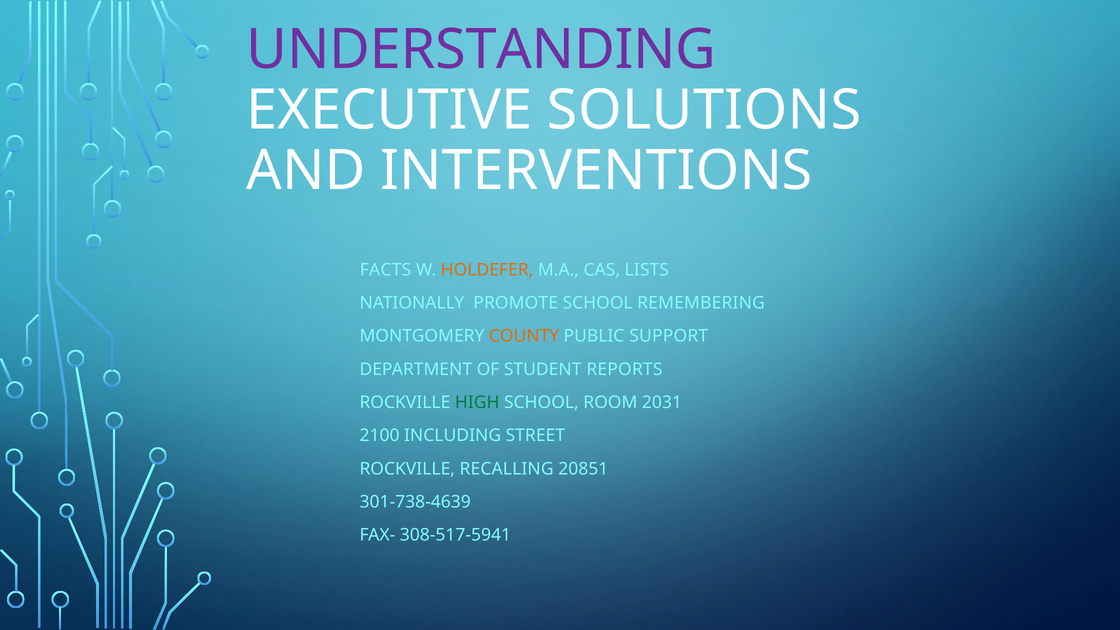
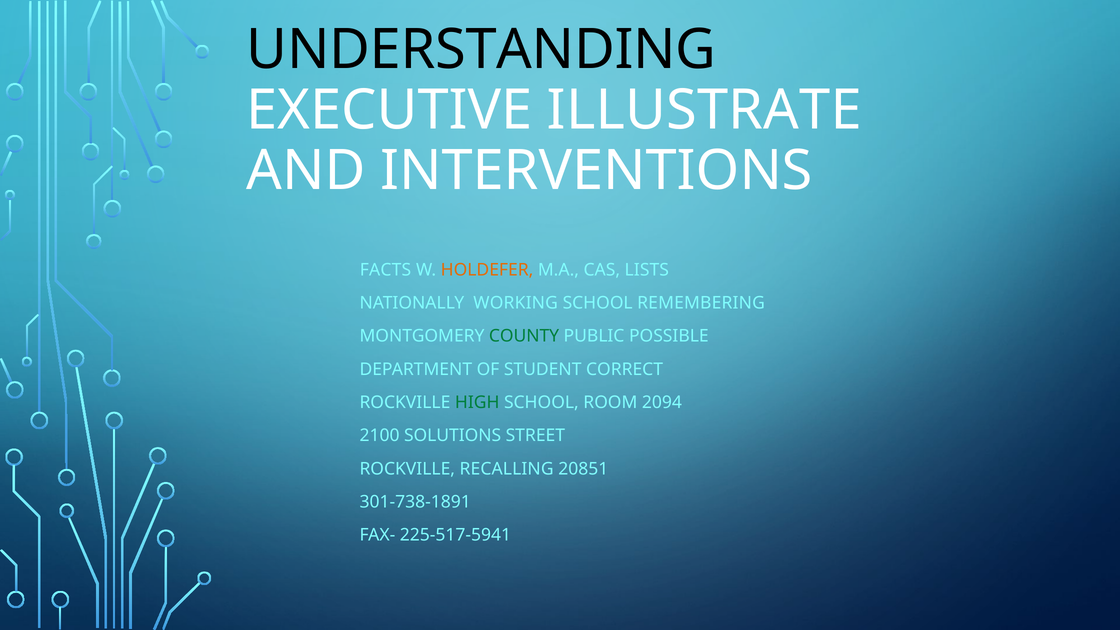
UNDERSTANDING colour: purple -> black
SOLUTIONS: SOLUTIONS -> ILLUSTRATE
PROMOTE: PROMOTE -> WORKING
COUNTY colour: orange -> green
SUPPORT: SUPPORT -> POSSIBLE
REPORTS: REPORTS -> CORRECT
2031: 2031 -> 2094
INCLUDING: INCLUDING -> SOLUTIONS
301-738-4639: 301-738-4639 -> 301-738-1891
308-517-5941: 308-517-5941 -> 225-517-5941
